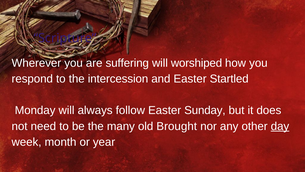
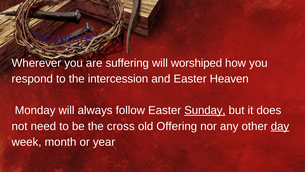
Startled: Startled -> Heaven
Sunday underline: none -> present
many: many -> cross
Brought: Brought -> Offering
